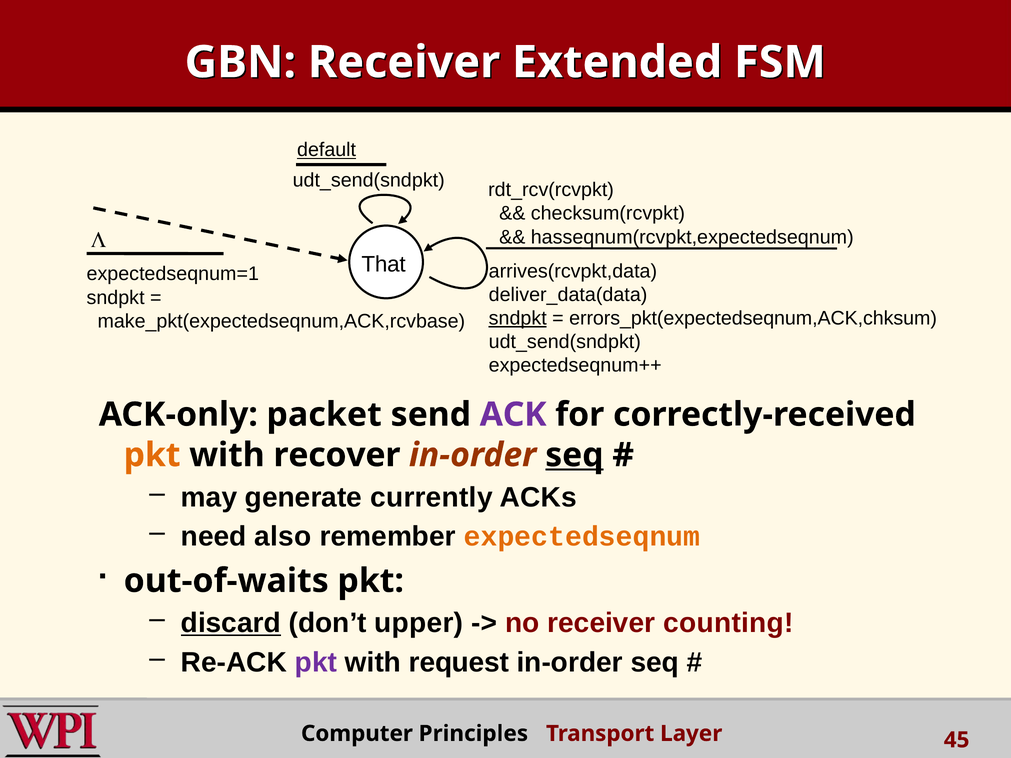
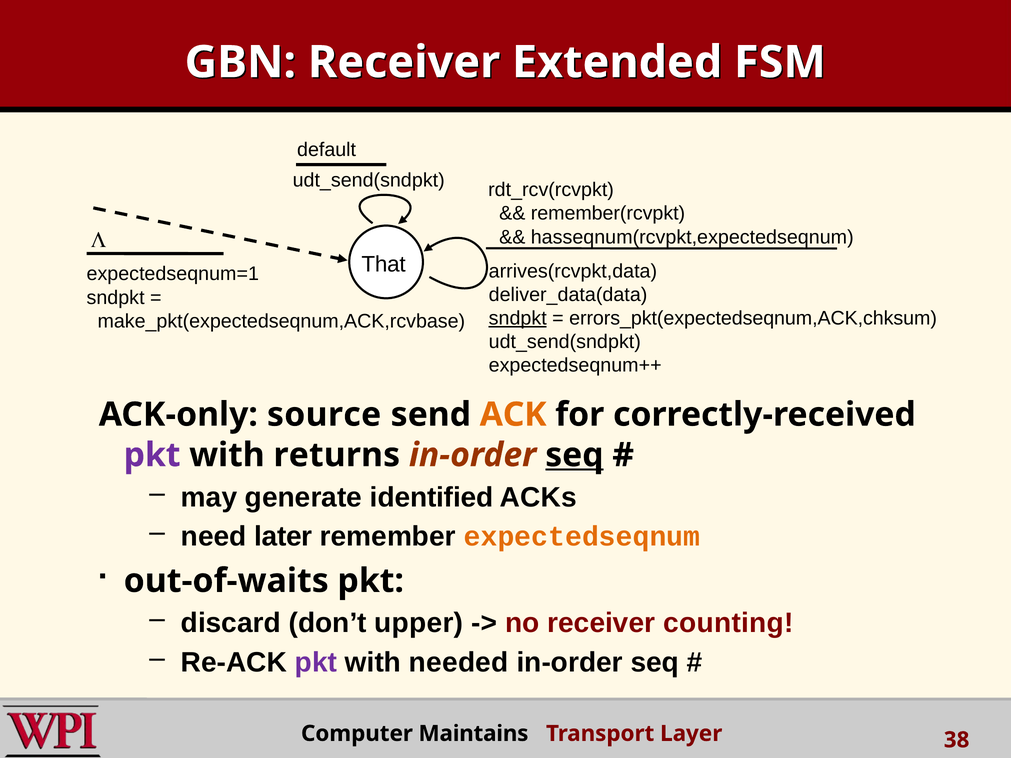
default underline: present -> none
checksum(rcvpkt: checksum(rcvpkt -> remember(rcvpkt
packet: packet -> source
ACK colour: purple -> orange
pkt at (152, 455) colour: orange -> purple
recover: recover -> returns
currently: currently -> identified
also: also -> later
discard underline: present -> none
request: request -> needed
Principles: Principles -> Maintains
45: 45 -> 38
